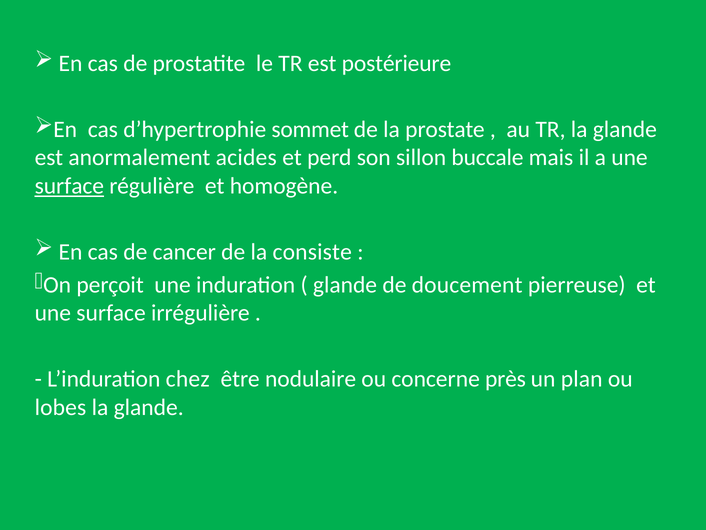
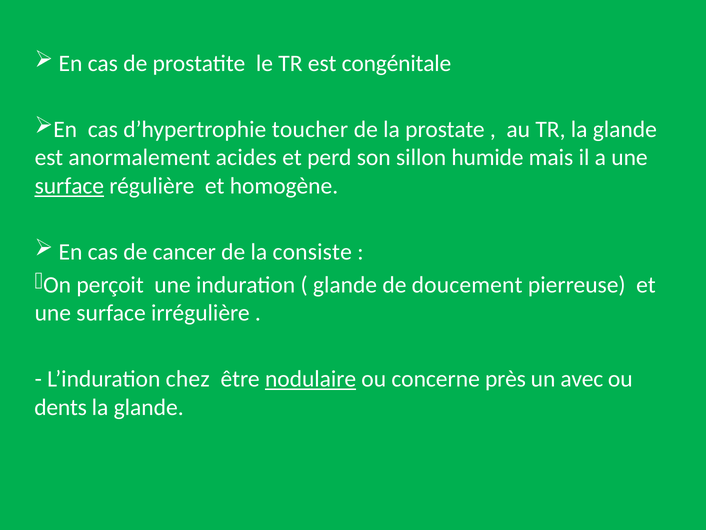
postérieure: postérieure -> congénitale
sommet: sommet -> toucher
buccale: buccale -> humide
nodulaire underline: none -> present
plan: plan -> avec
lobes: lobes -> dents
